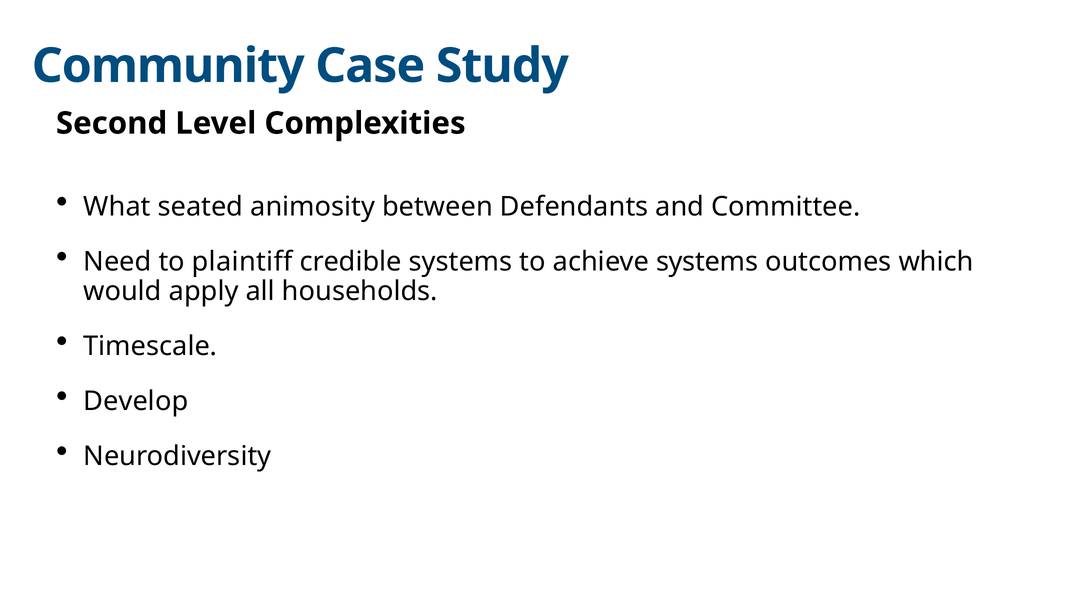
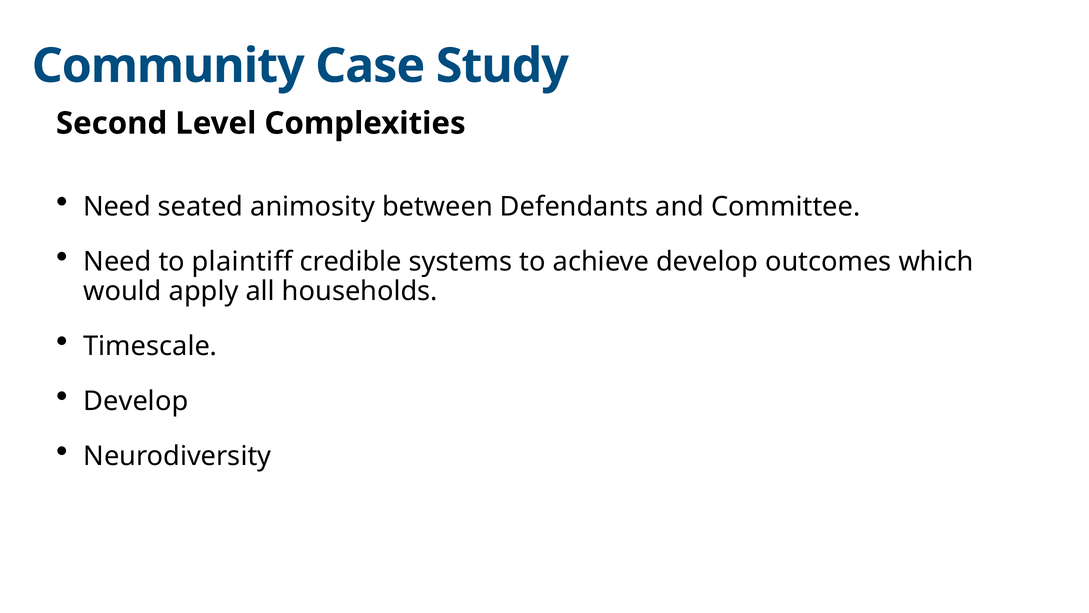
What at (117, 207): What -> Need
achieve systems: systems -> develop
